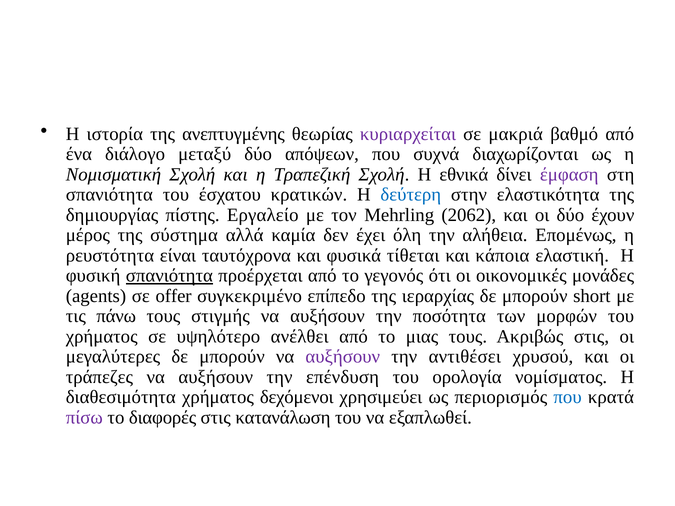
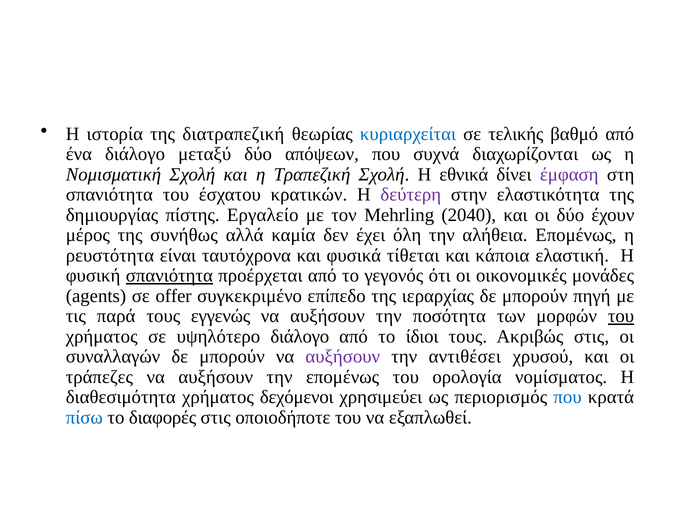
ανεπτυγμένης: ανεπτυγμένης -> διατραπεζική
κυριαρχείται colour: purple -> blue
μακριά: μακριά -> τελικής
δεύτερη colour: blue -> purple
2062: 2062 -> 2040
σύστημα: σύστημα -> συνήθως
short: short -> πηγή
πάνω: πάνω -> παρά
στιγμής: στιγμής -> εγγενώς
του at (621, 316) underline: none -> present
υψηλότερο ανέλθει: ανέλθει -> διάλογο
μιας: μιας -> ίδιοι
μεγαλύτερες: μεγαλύτερες -> συναλλαγών
την επένδυση: επένδυση -> επομένως
πίσω colour: purple -> blue
κατανάλωση: κατανάλωση -> οποιοδήποτε
